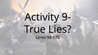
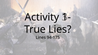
9-: 9- -> 1-
